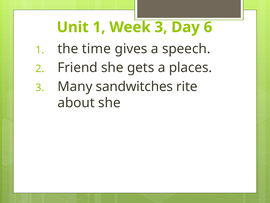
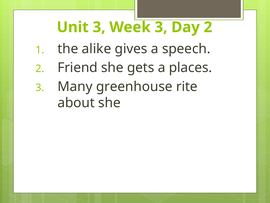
Unit 1: 1 -> 3
Day 6: 6 -> 2
time: time -> alike
sandwitches: sandwitches -> greenhouse
